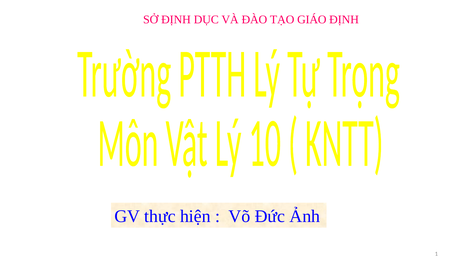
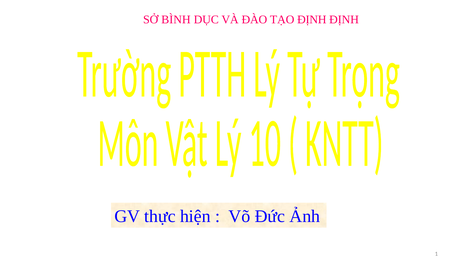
SỞ ĐỊNH: ĐỊNH -> BÌNH
TẠO GIÁO: GIÁO -> ĐỊNH
